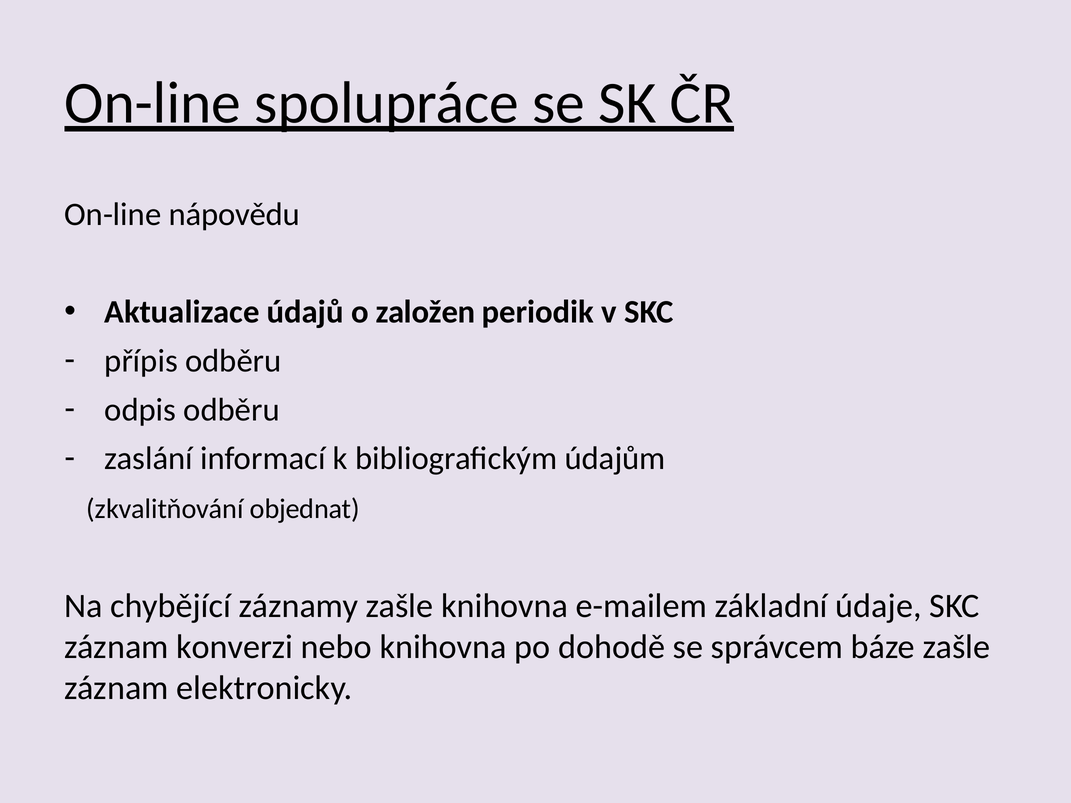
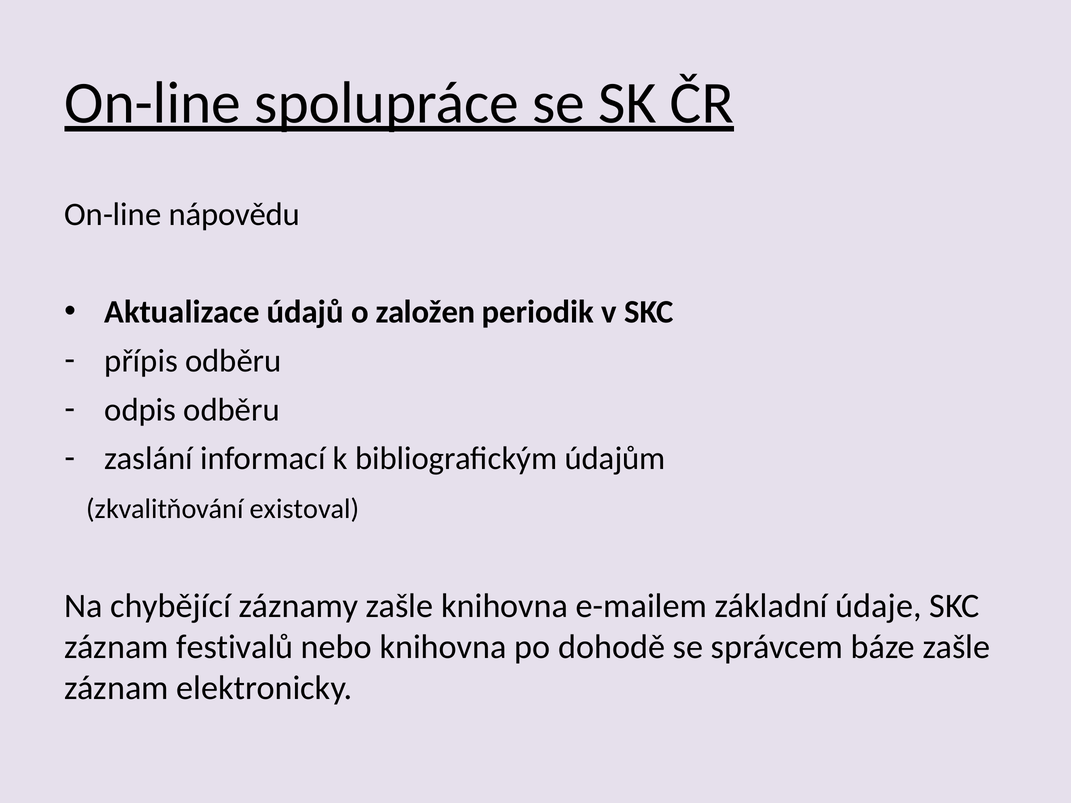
objednat: objednat -> existoval
konverzi: konverzi -> festivalů
